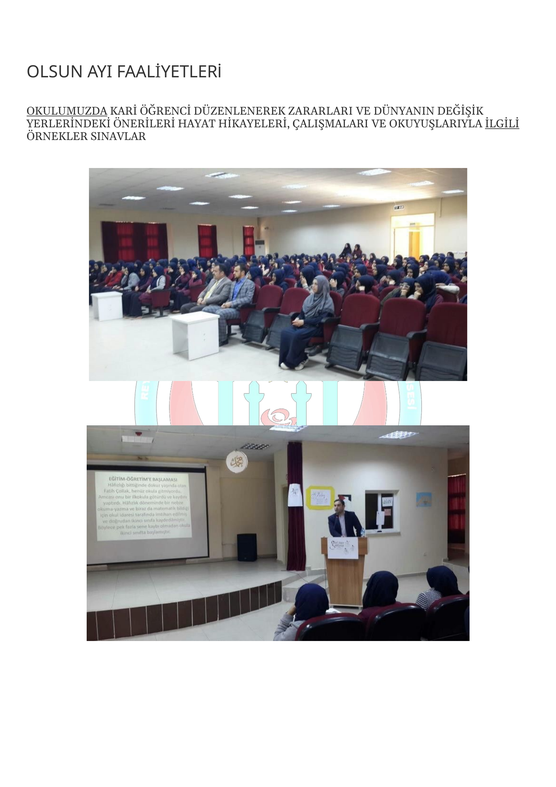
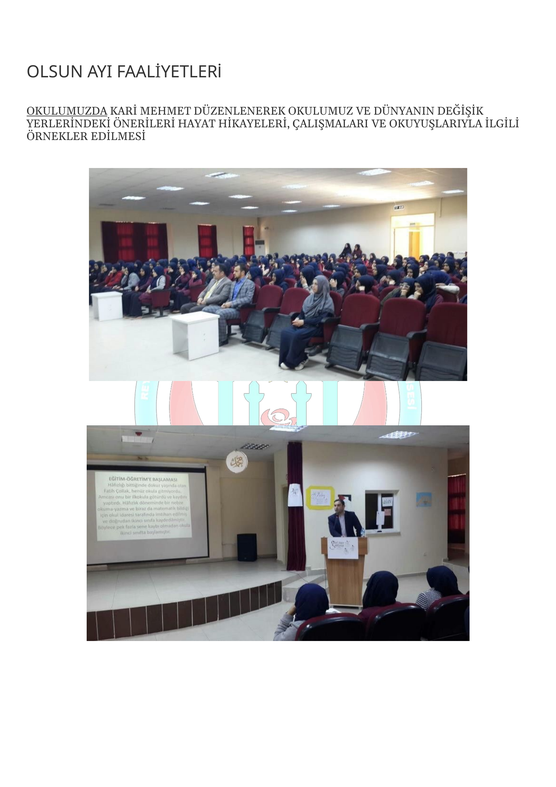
ÖĞRENCİ: ÖĞRENCİ -> MEHMET
ZARARLARI: ZARARLARI -> OKULUMUZ
İLGİLİ underline: present -> none
SINAVLAR: SINAVLAR -> EDİLMESİ
